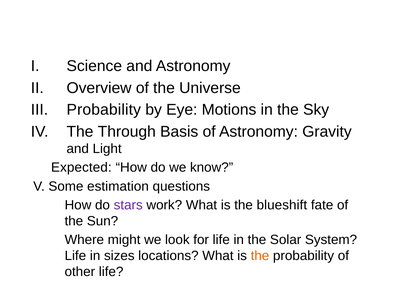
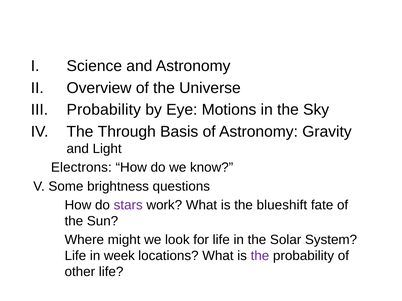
Expected: Expected -> Electrons
estimation: estimation -> brightness
sizes: sizes -> week
the at (260, 256) colour: orange -> purple
